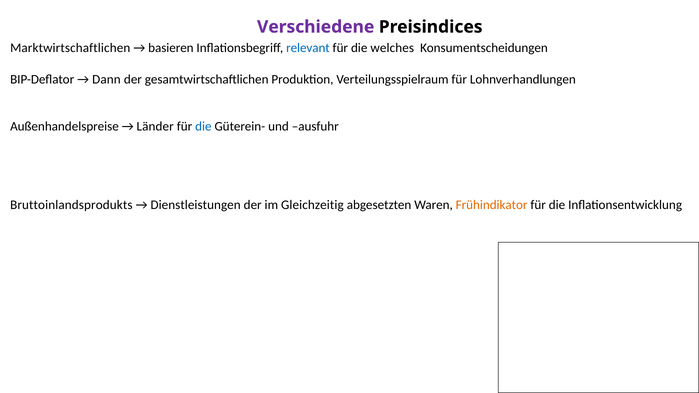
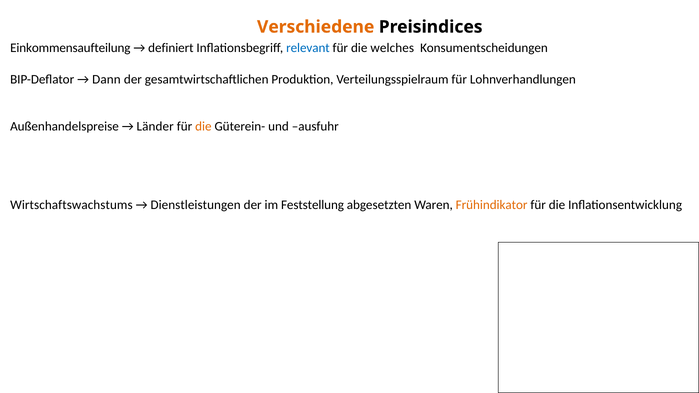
Verschiedene colour: purple -> orange
Marktwirtschaftlichen: Marktwirtschaftlichen -> Einkommensaufteilung
basieren: basieren -> definiert
die at (203, 126) colour: blue -> orange
Bruttoinlandsprodukts: Bruttoinlandsprodukts -> Wirtschaftswachstums
Gleichzeitig: Gleichzeitig -> Feststellung
